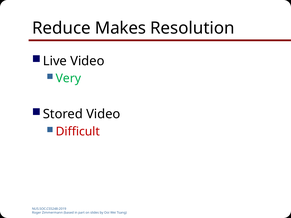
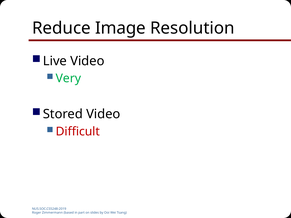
Makes: Makes -> Image
